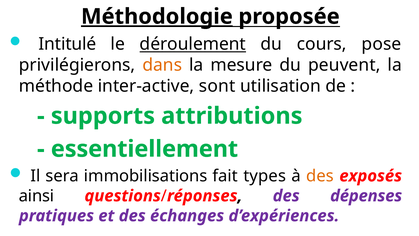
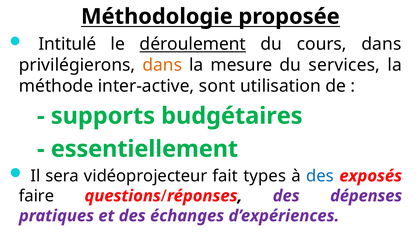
Méthodologie underline: present -> none
cours pose: pose -> dans
peuvent: peuvent -> services
attributions: attributions -> budgétaires
immobilisations: immobilisations -> vidéoprojecteur
des at (320, 176) colour: orange -> blue
ainsi: ainsi -> faire
